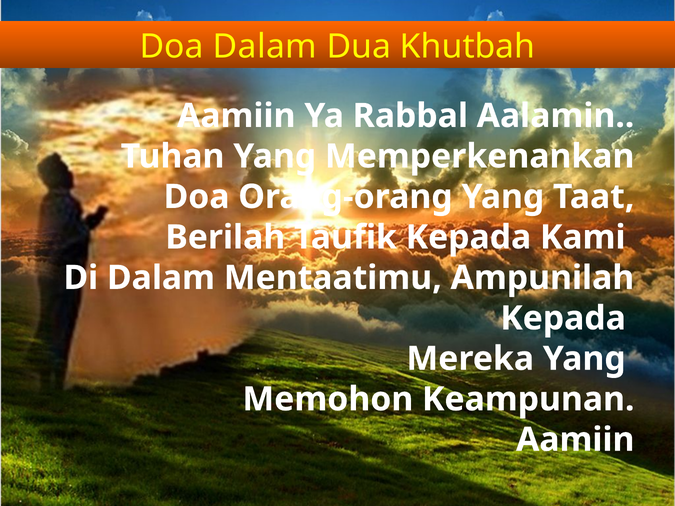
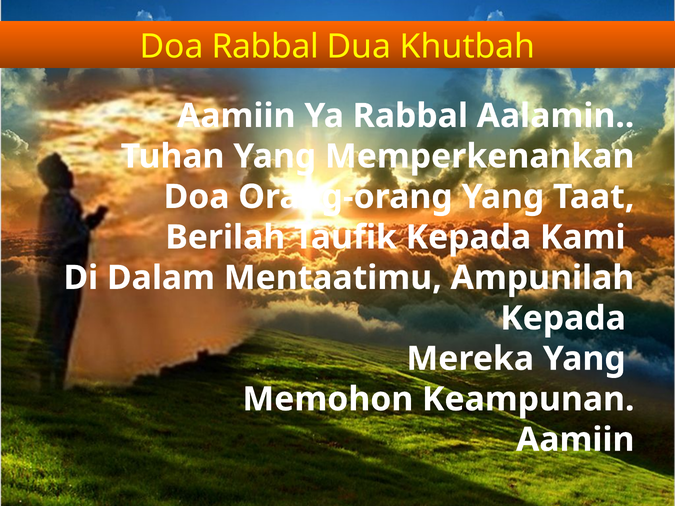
Doa Dalam: Dalam -> Rabbal
